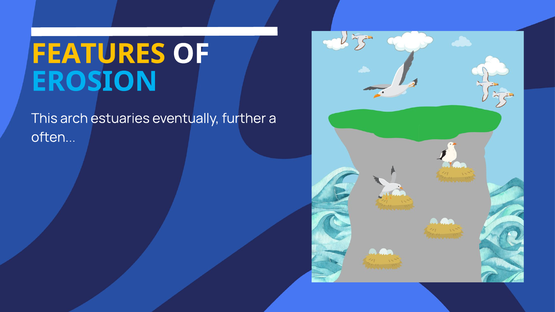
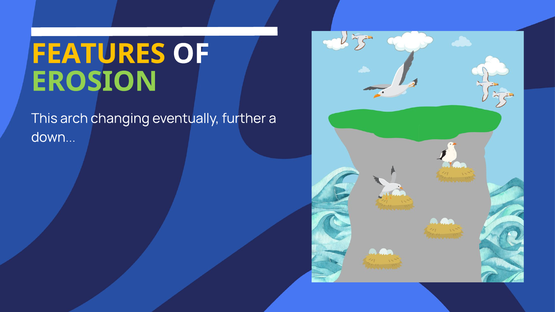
EROSION colour: light blue -> light green
estuaries: estuaries -> changing
often: often -> down
